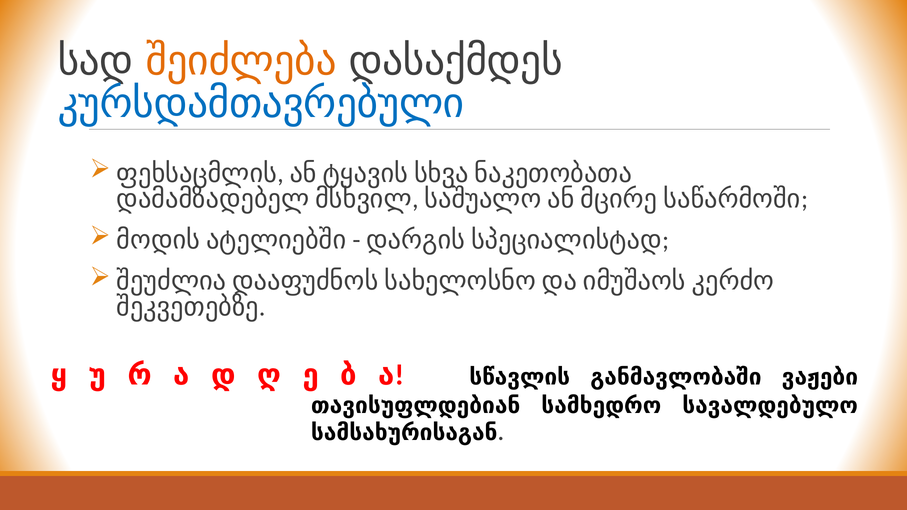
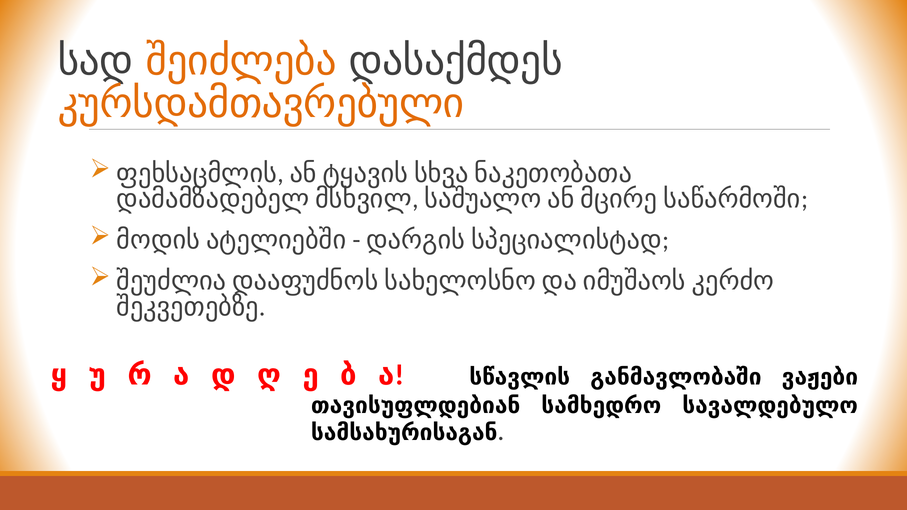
კურსდამთავრებული colour: blue -> orange
